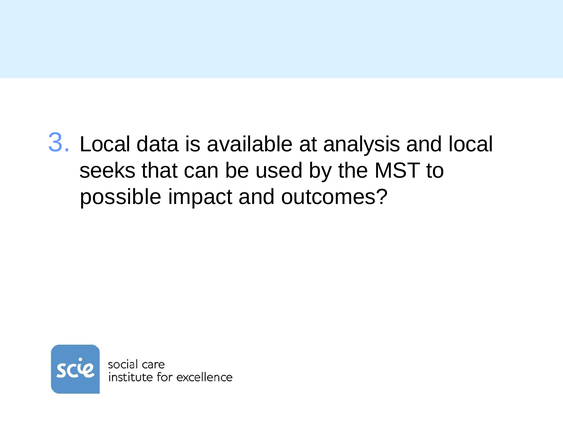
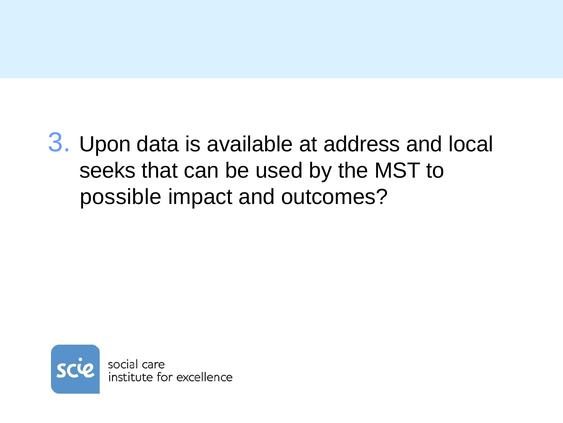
Local at (105, 144): Local -> Upon
analysis: analysis -> address
